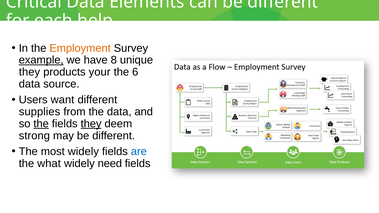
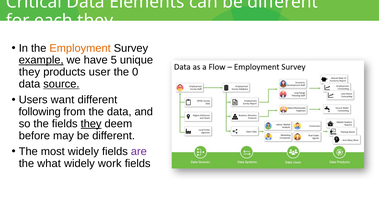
each help: help -> they
8: 8 -> 5
your: your -> user
6: 6 -> 0
source underline: none -> present
supplies: supplies -> following
the at (41, 124) underline: present -> none
strong: strong -> before
are colour: blue -> purple
need: need -> work
